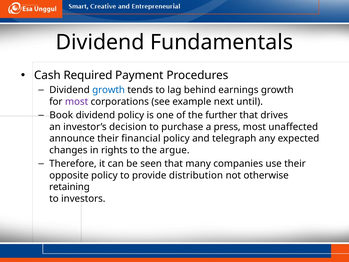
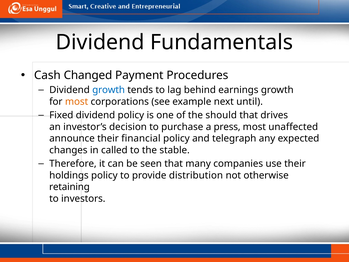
Required: Required -> Changed
most at (77, 102) colour: purple -> orange
Book: Book -> Fixed
further: further -> should
rights: rights -> called
argue: argue -> stable
opposite: opposite -> holdings
